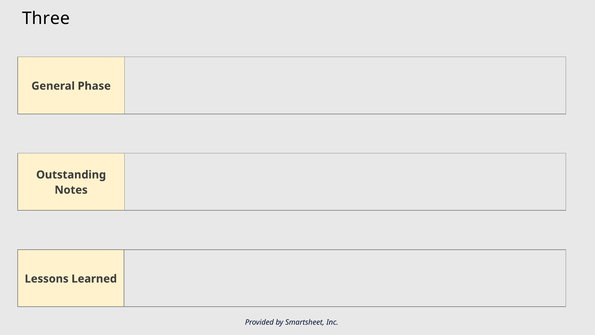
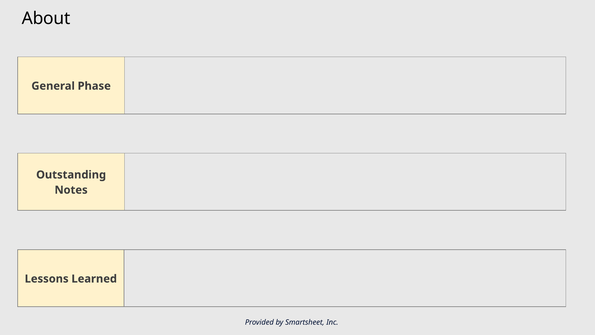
Three: Three -> About
